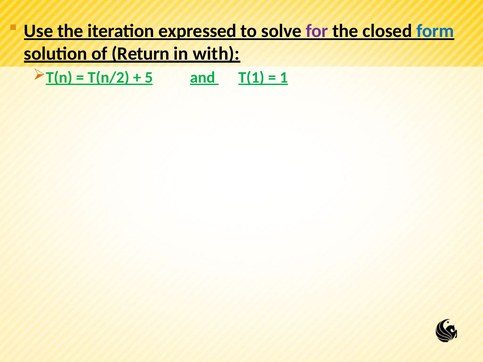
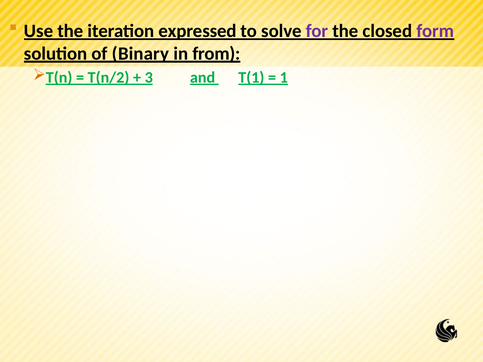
form colour: blue -> purple
Return: Return -> Binary
with: with -> from
5: 5 -> 3
